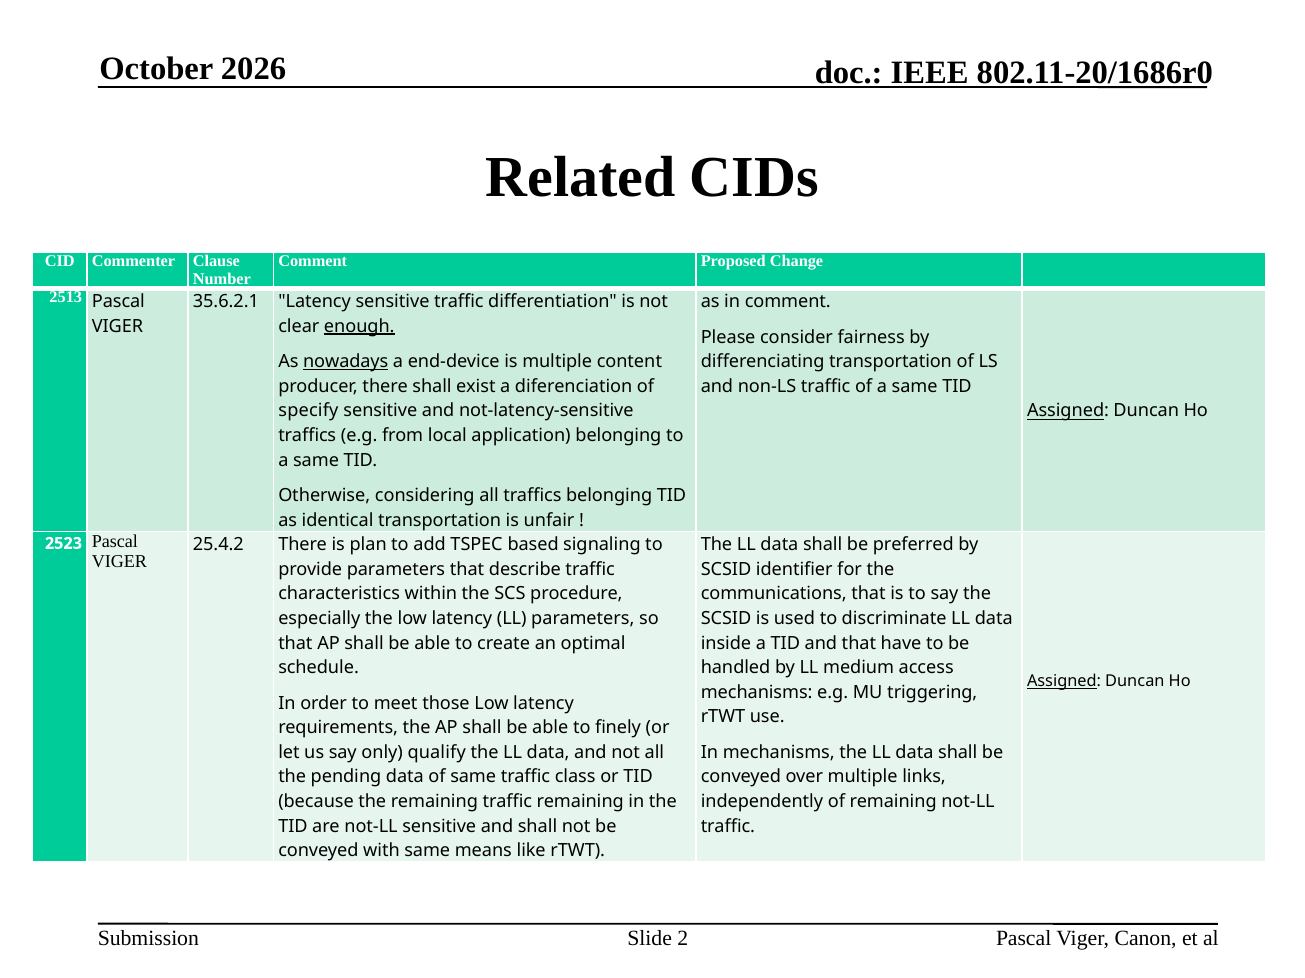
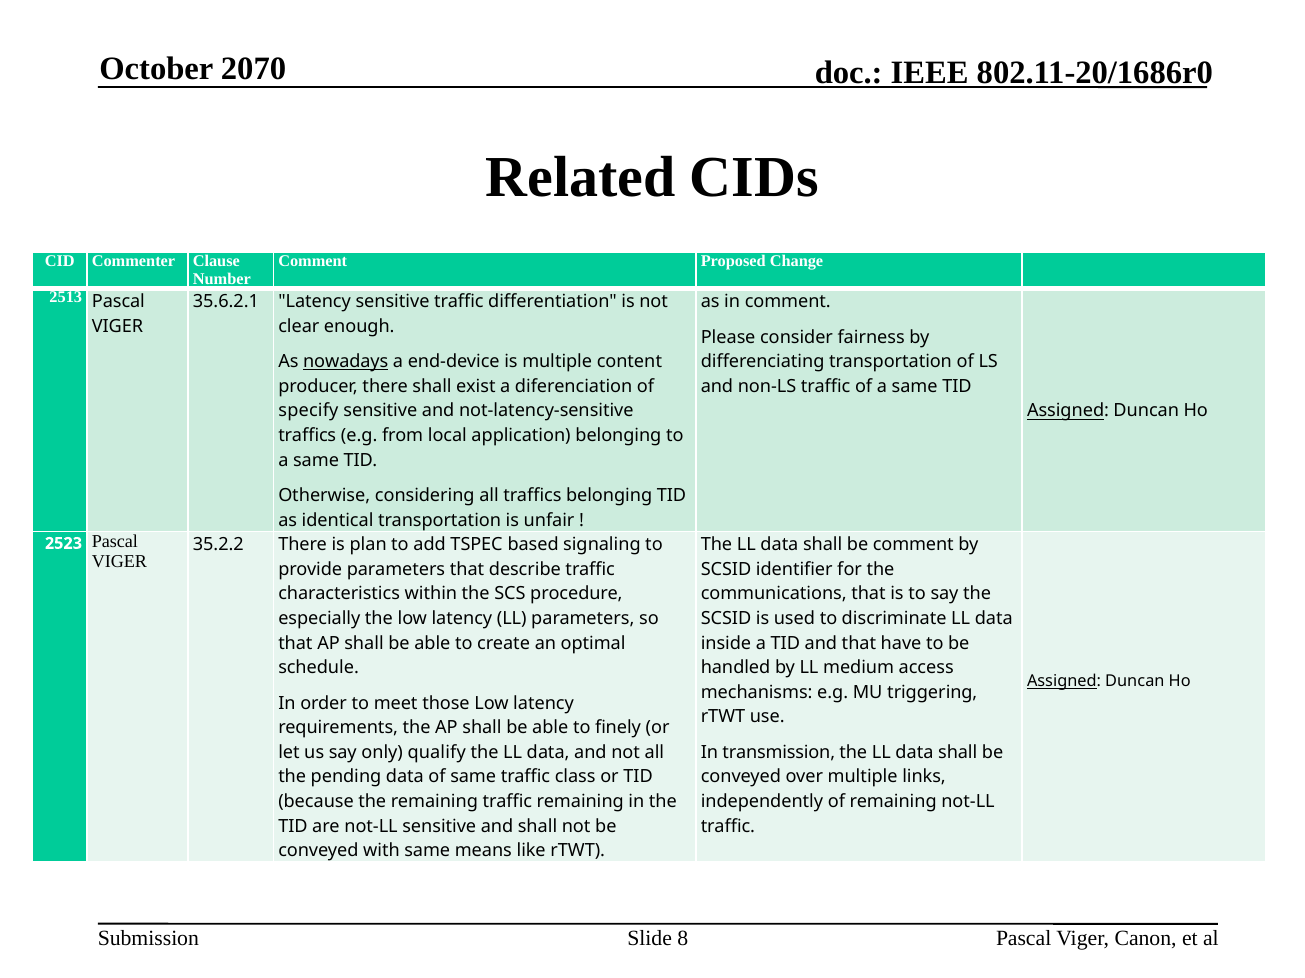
2026: 2026 -> 2070
enough underline: present -> none
25.4.2: 25.4.2 -> 35.2.2
be preferred: preferred -> comment
In mechanisms: mechanisms -> transmission
2: 2 -> 8
